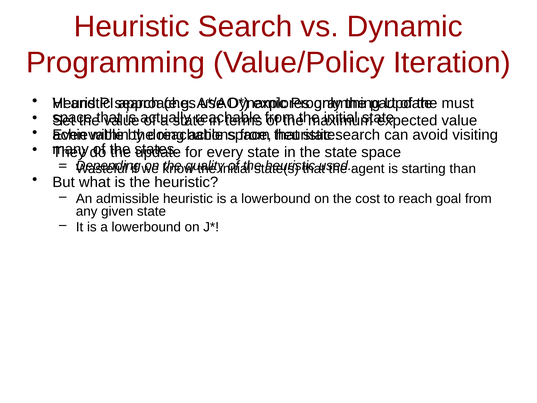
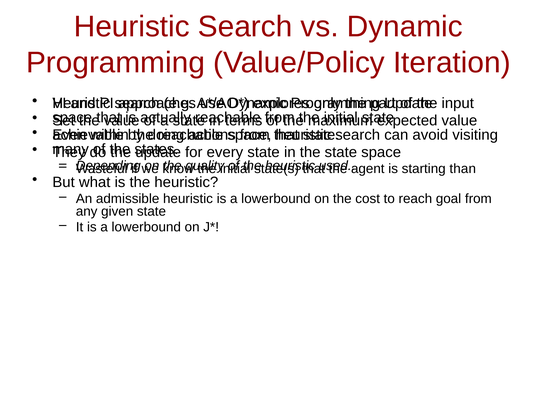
must: must -> input
